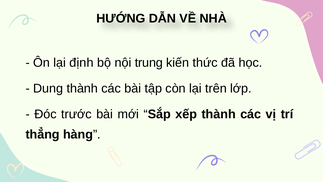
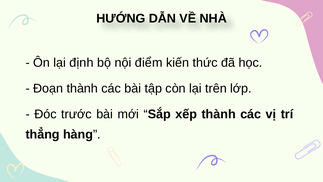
trung: trung -> điểm
Dung: Dung -> Đoạn
